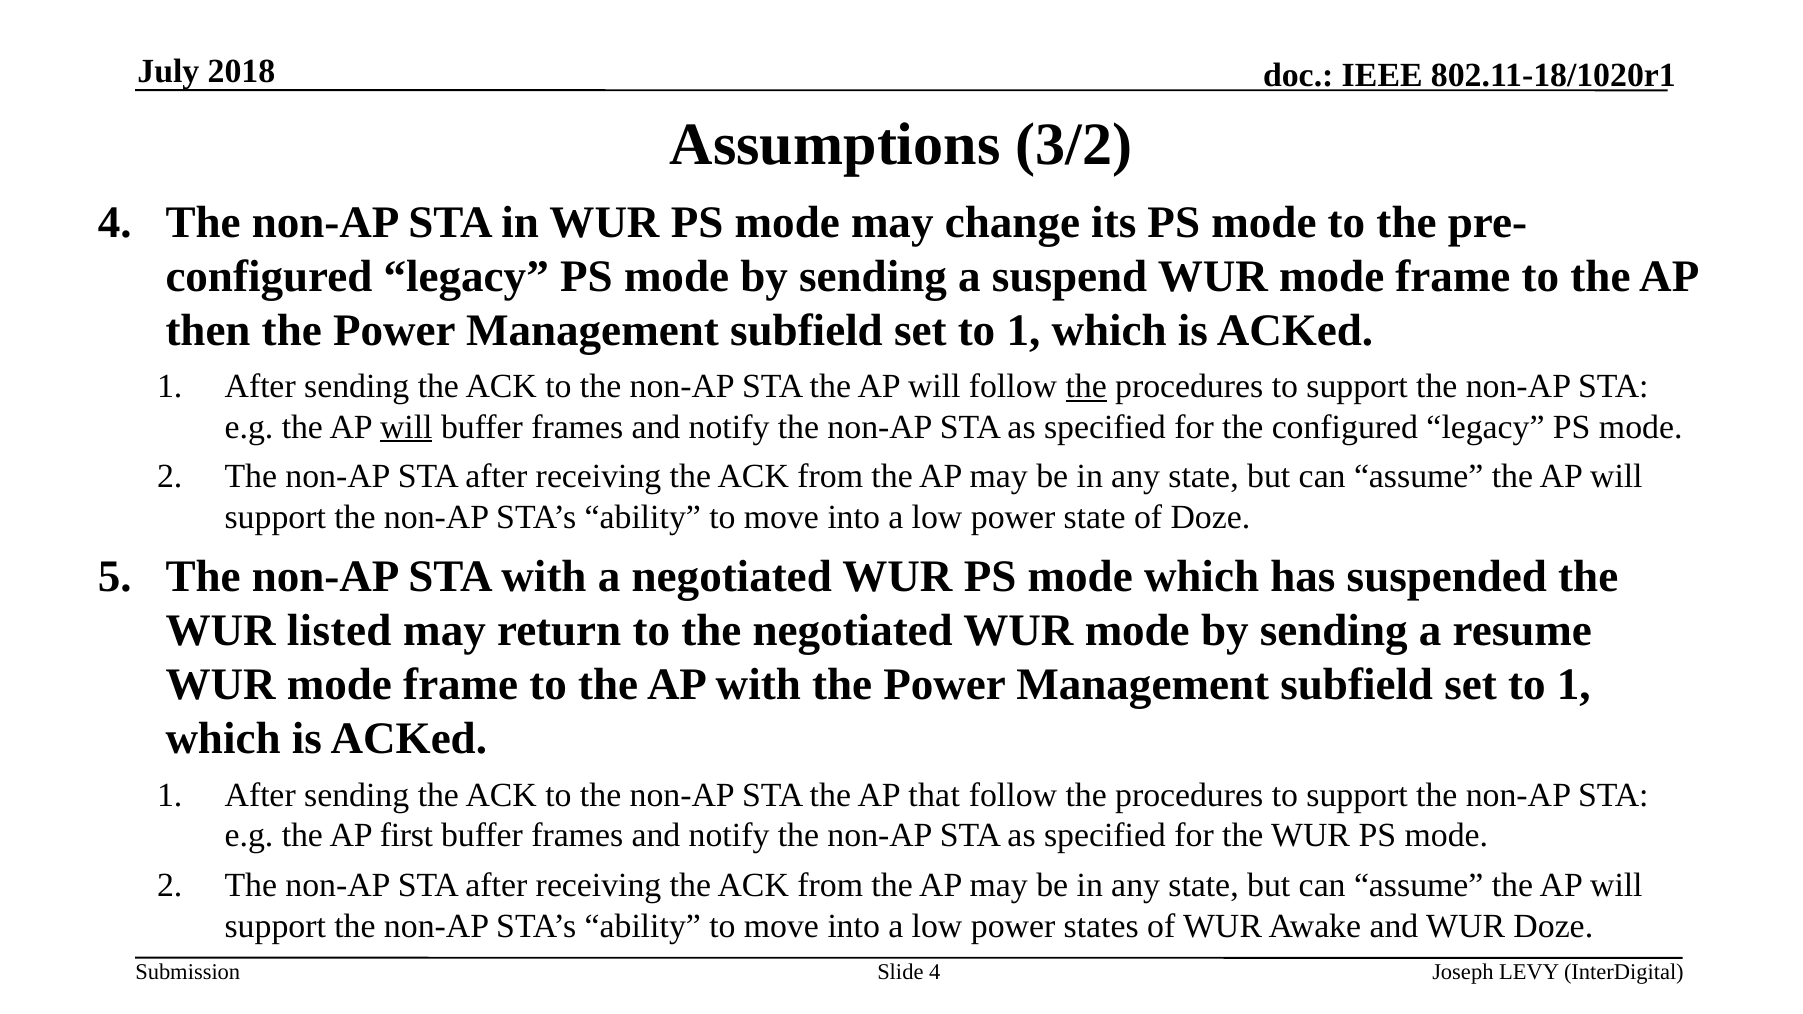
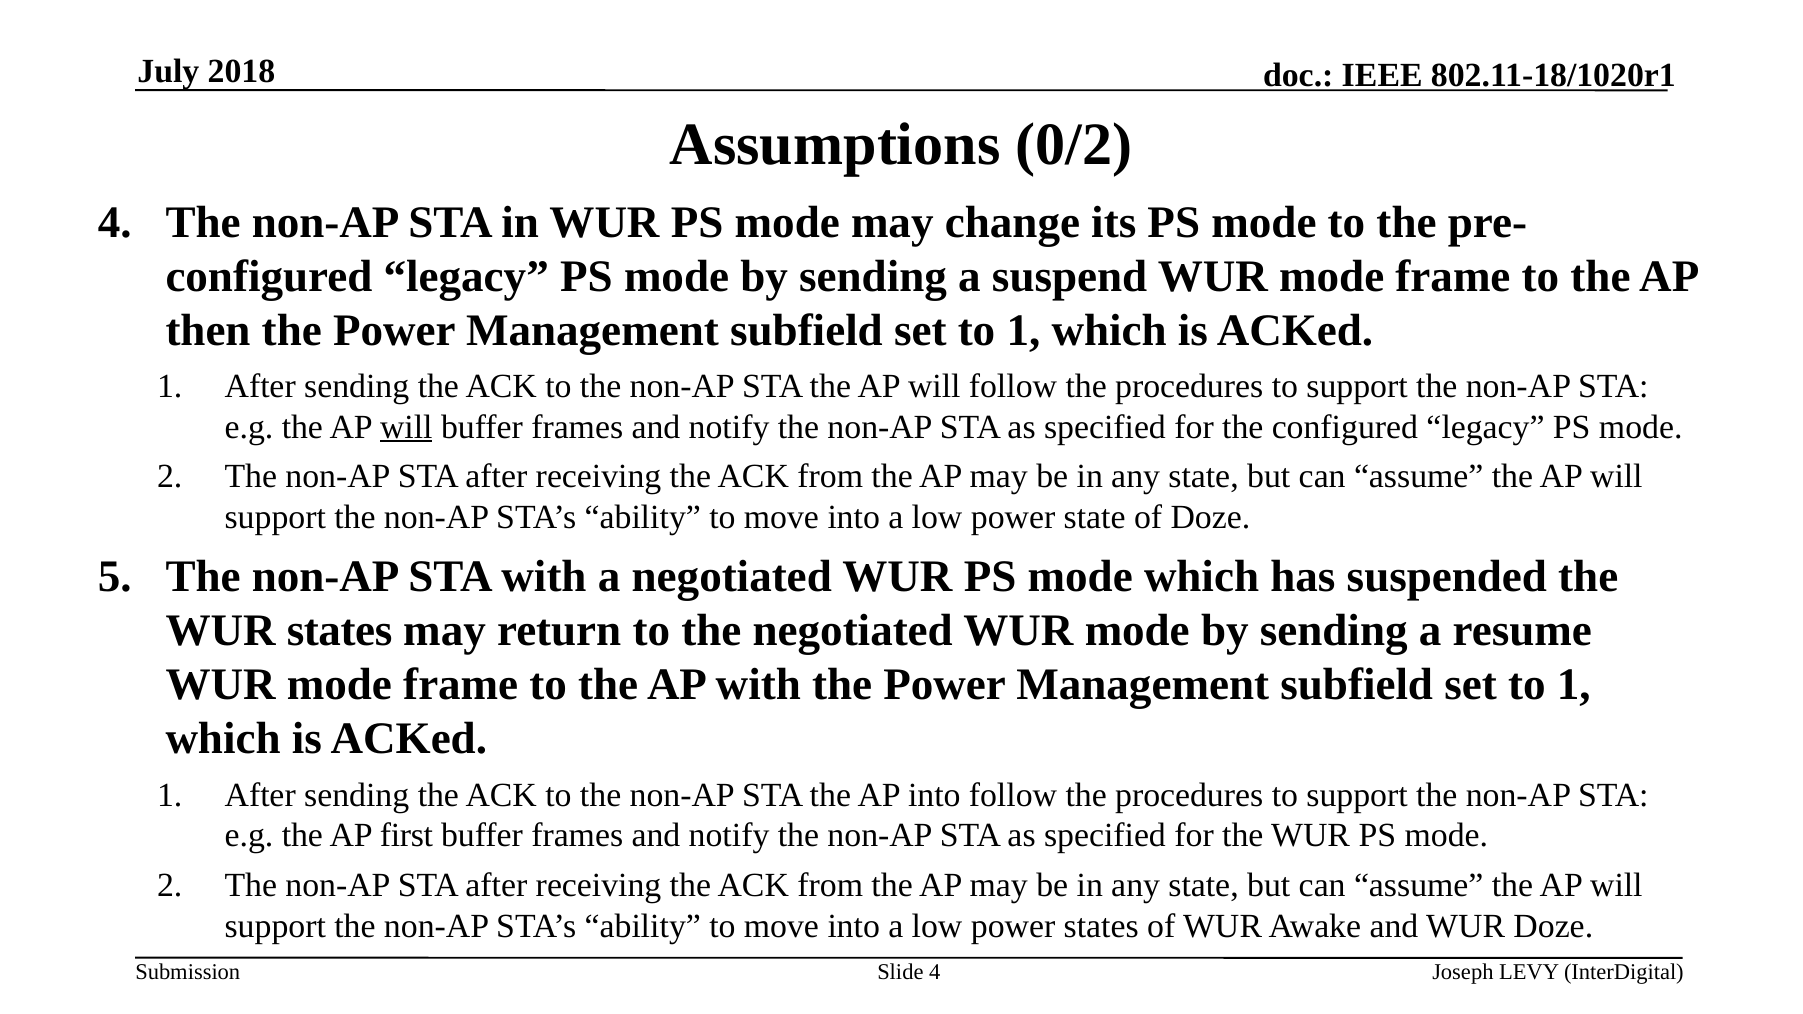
3/2: 3/2 -> 0/2
the at (1086, 386) underline: present -> none
WUR listed: listed -> states
AP that: that -> into
